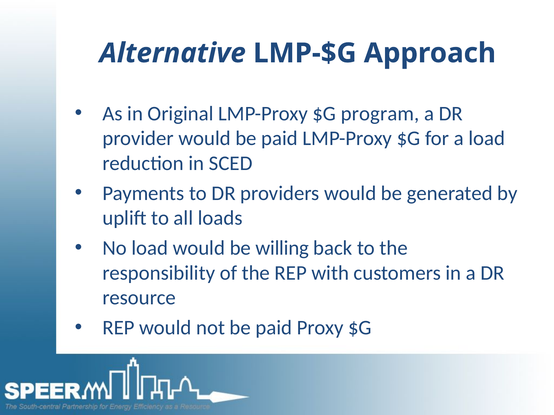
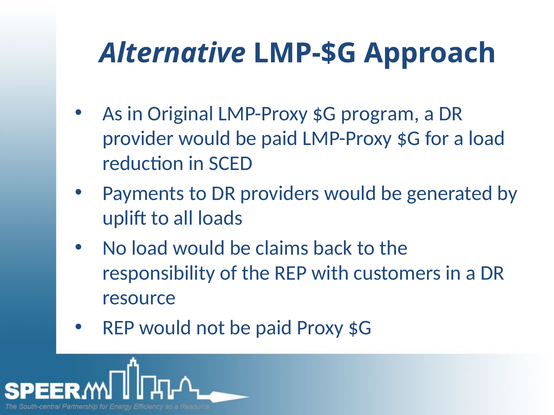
willing: willing -> claims
